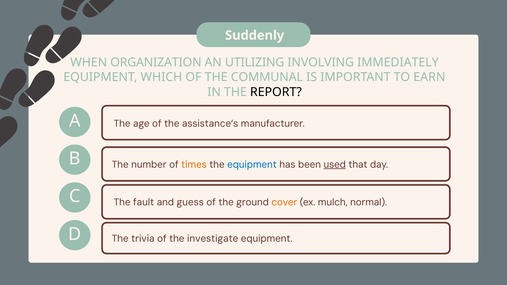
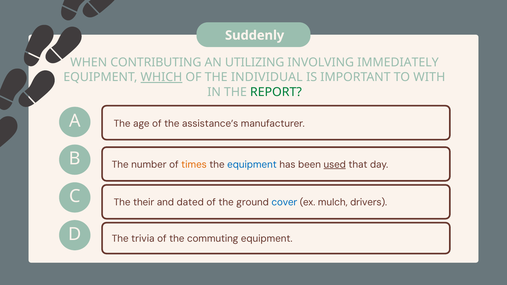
ORGANIZATION: ORGANIZATION -> CONTRIBUTING
WHICH underline: none -> present
COMMUNAL: COMMUNAL -> INDIVIDUAL
EARN: EARN -> WITH
REPORT colour: black -> green
fault: fault -> their
guess: guess -> dated
cover colour: orange -> blue
normal: normal -> drivers
investigate: investigate -> commuting
